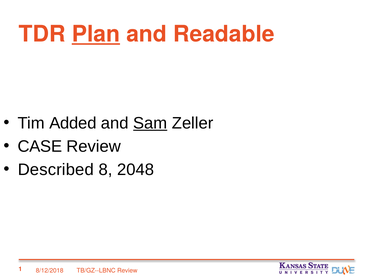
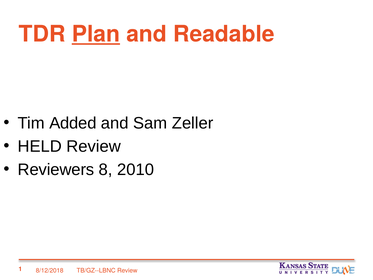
Sam underline: present -> none
CASE: CASE -> HELD
Described: Described -> Reviewers
2048: 2048 -> 2010
